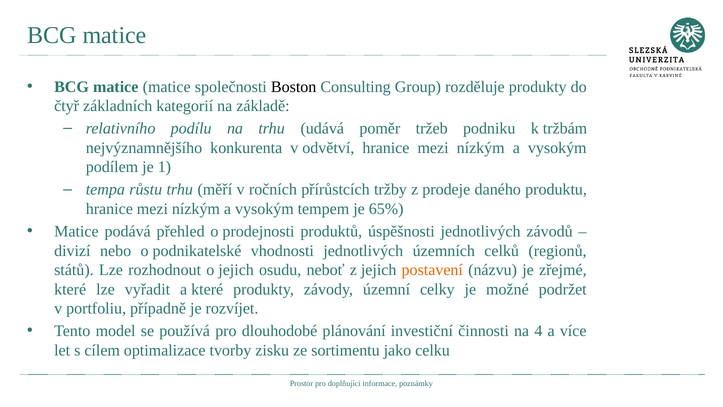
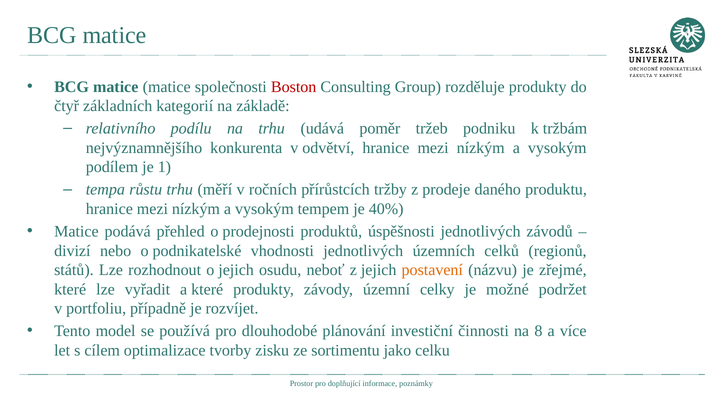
Boston colour: black -> red
65%: 65% -> 40%
4: 4 -> 8
